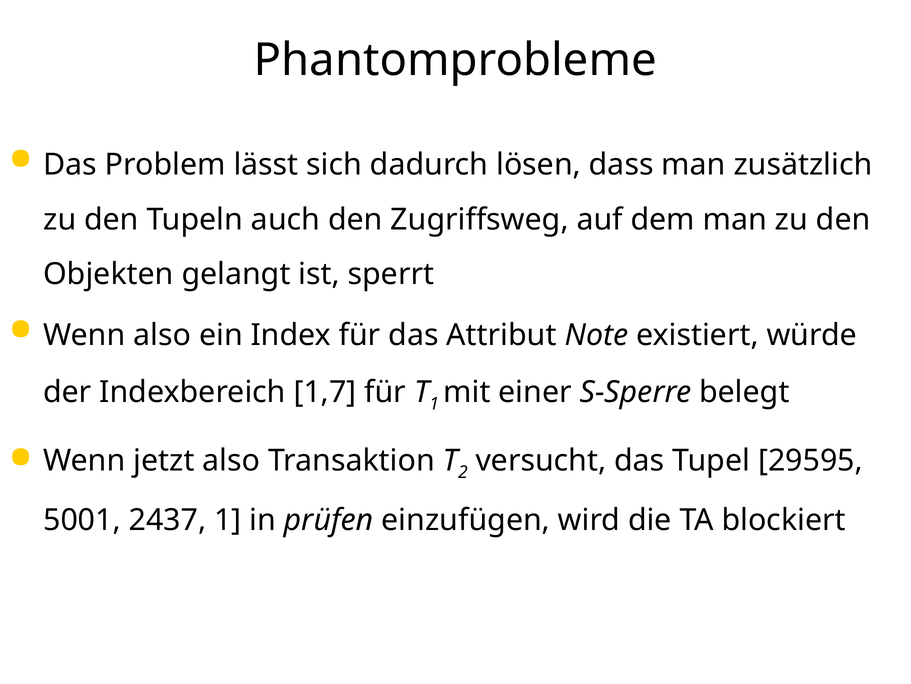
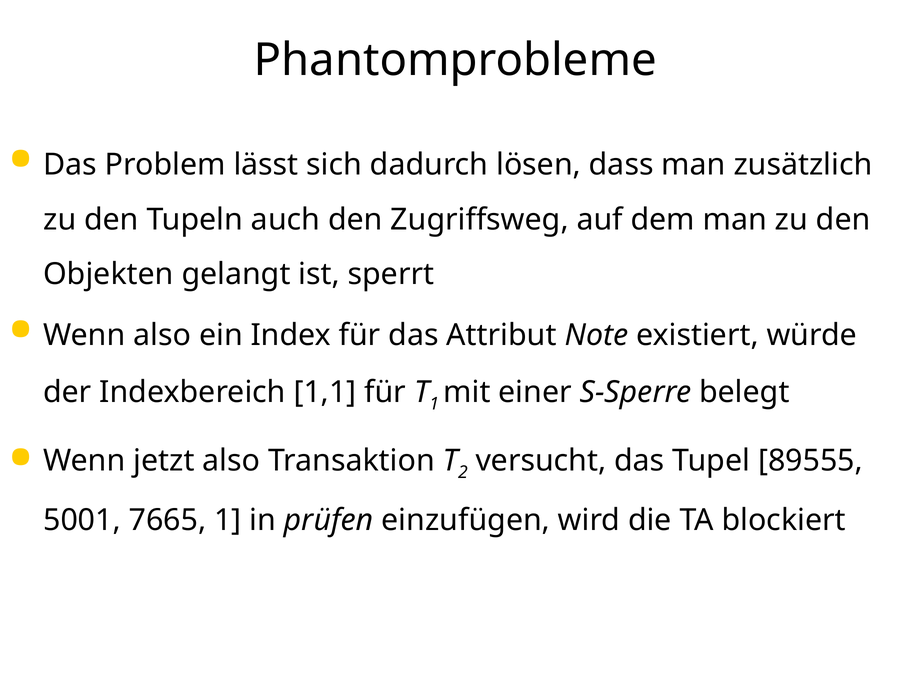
1,7: 1,7 -> 1,1
29595: 29595 -> 89555
2437: 2437 -> 7665
